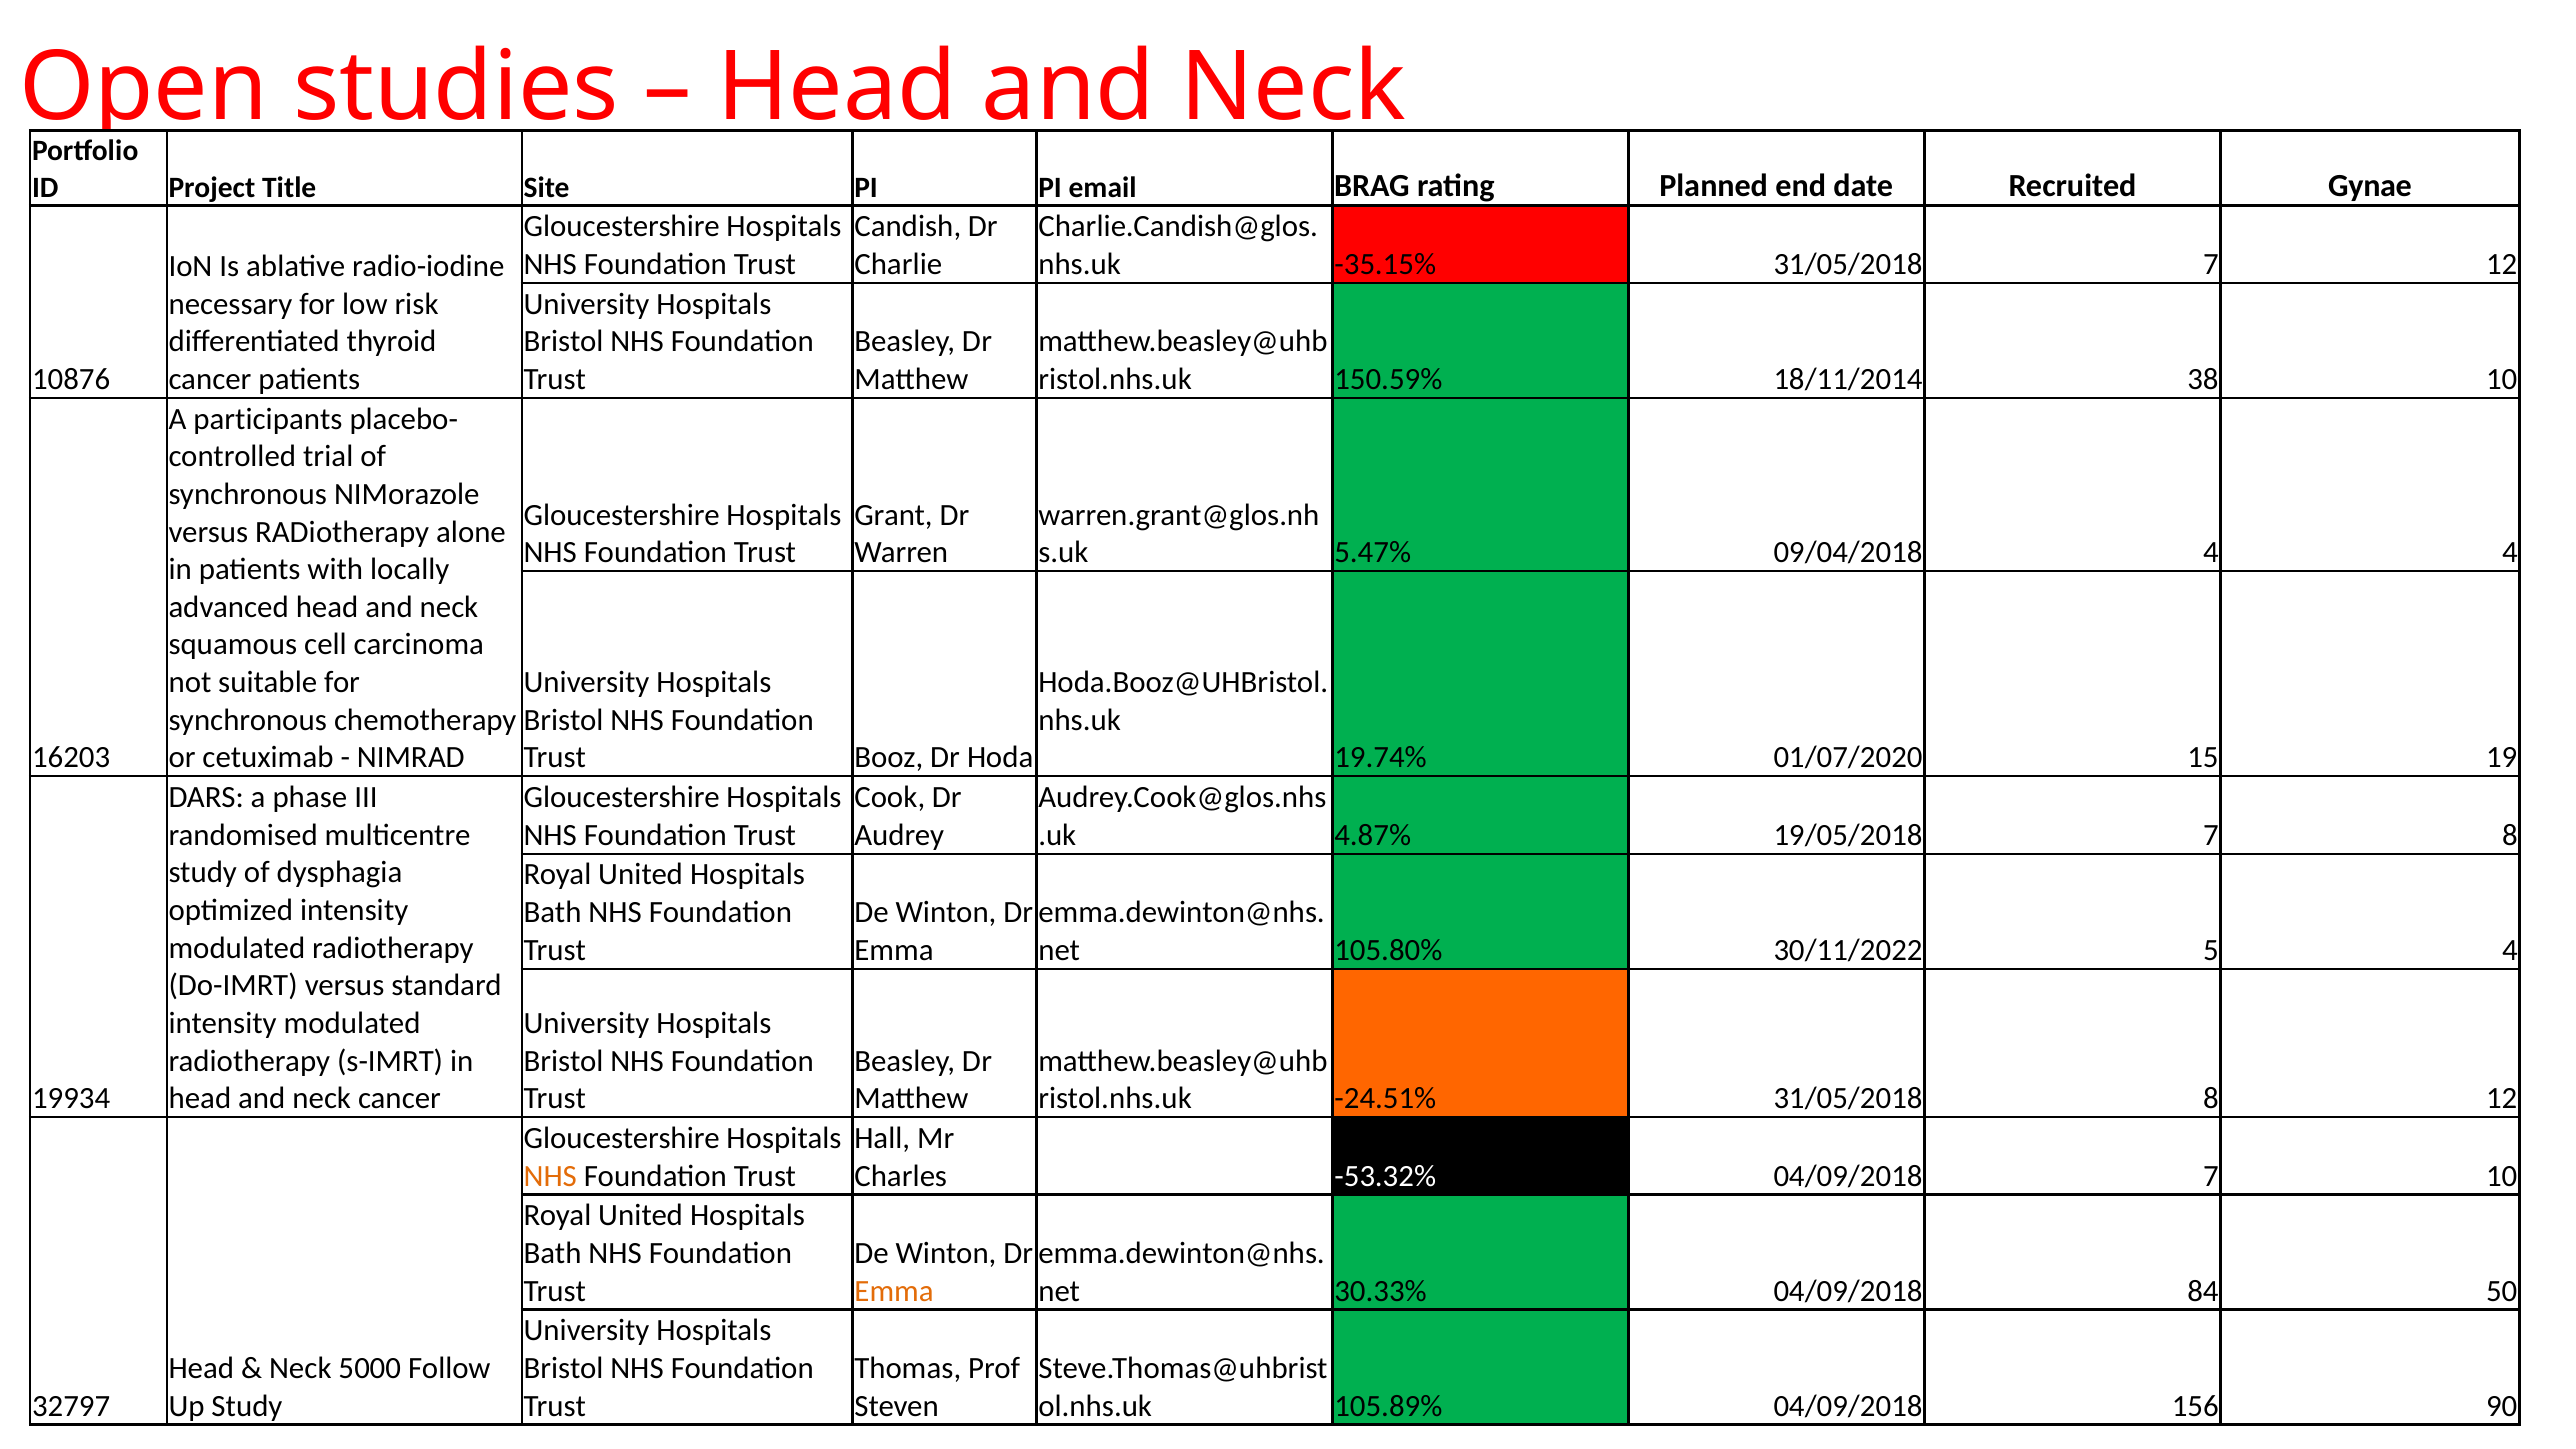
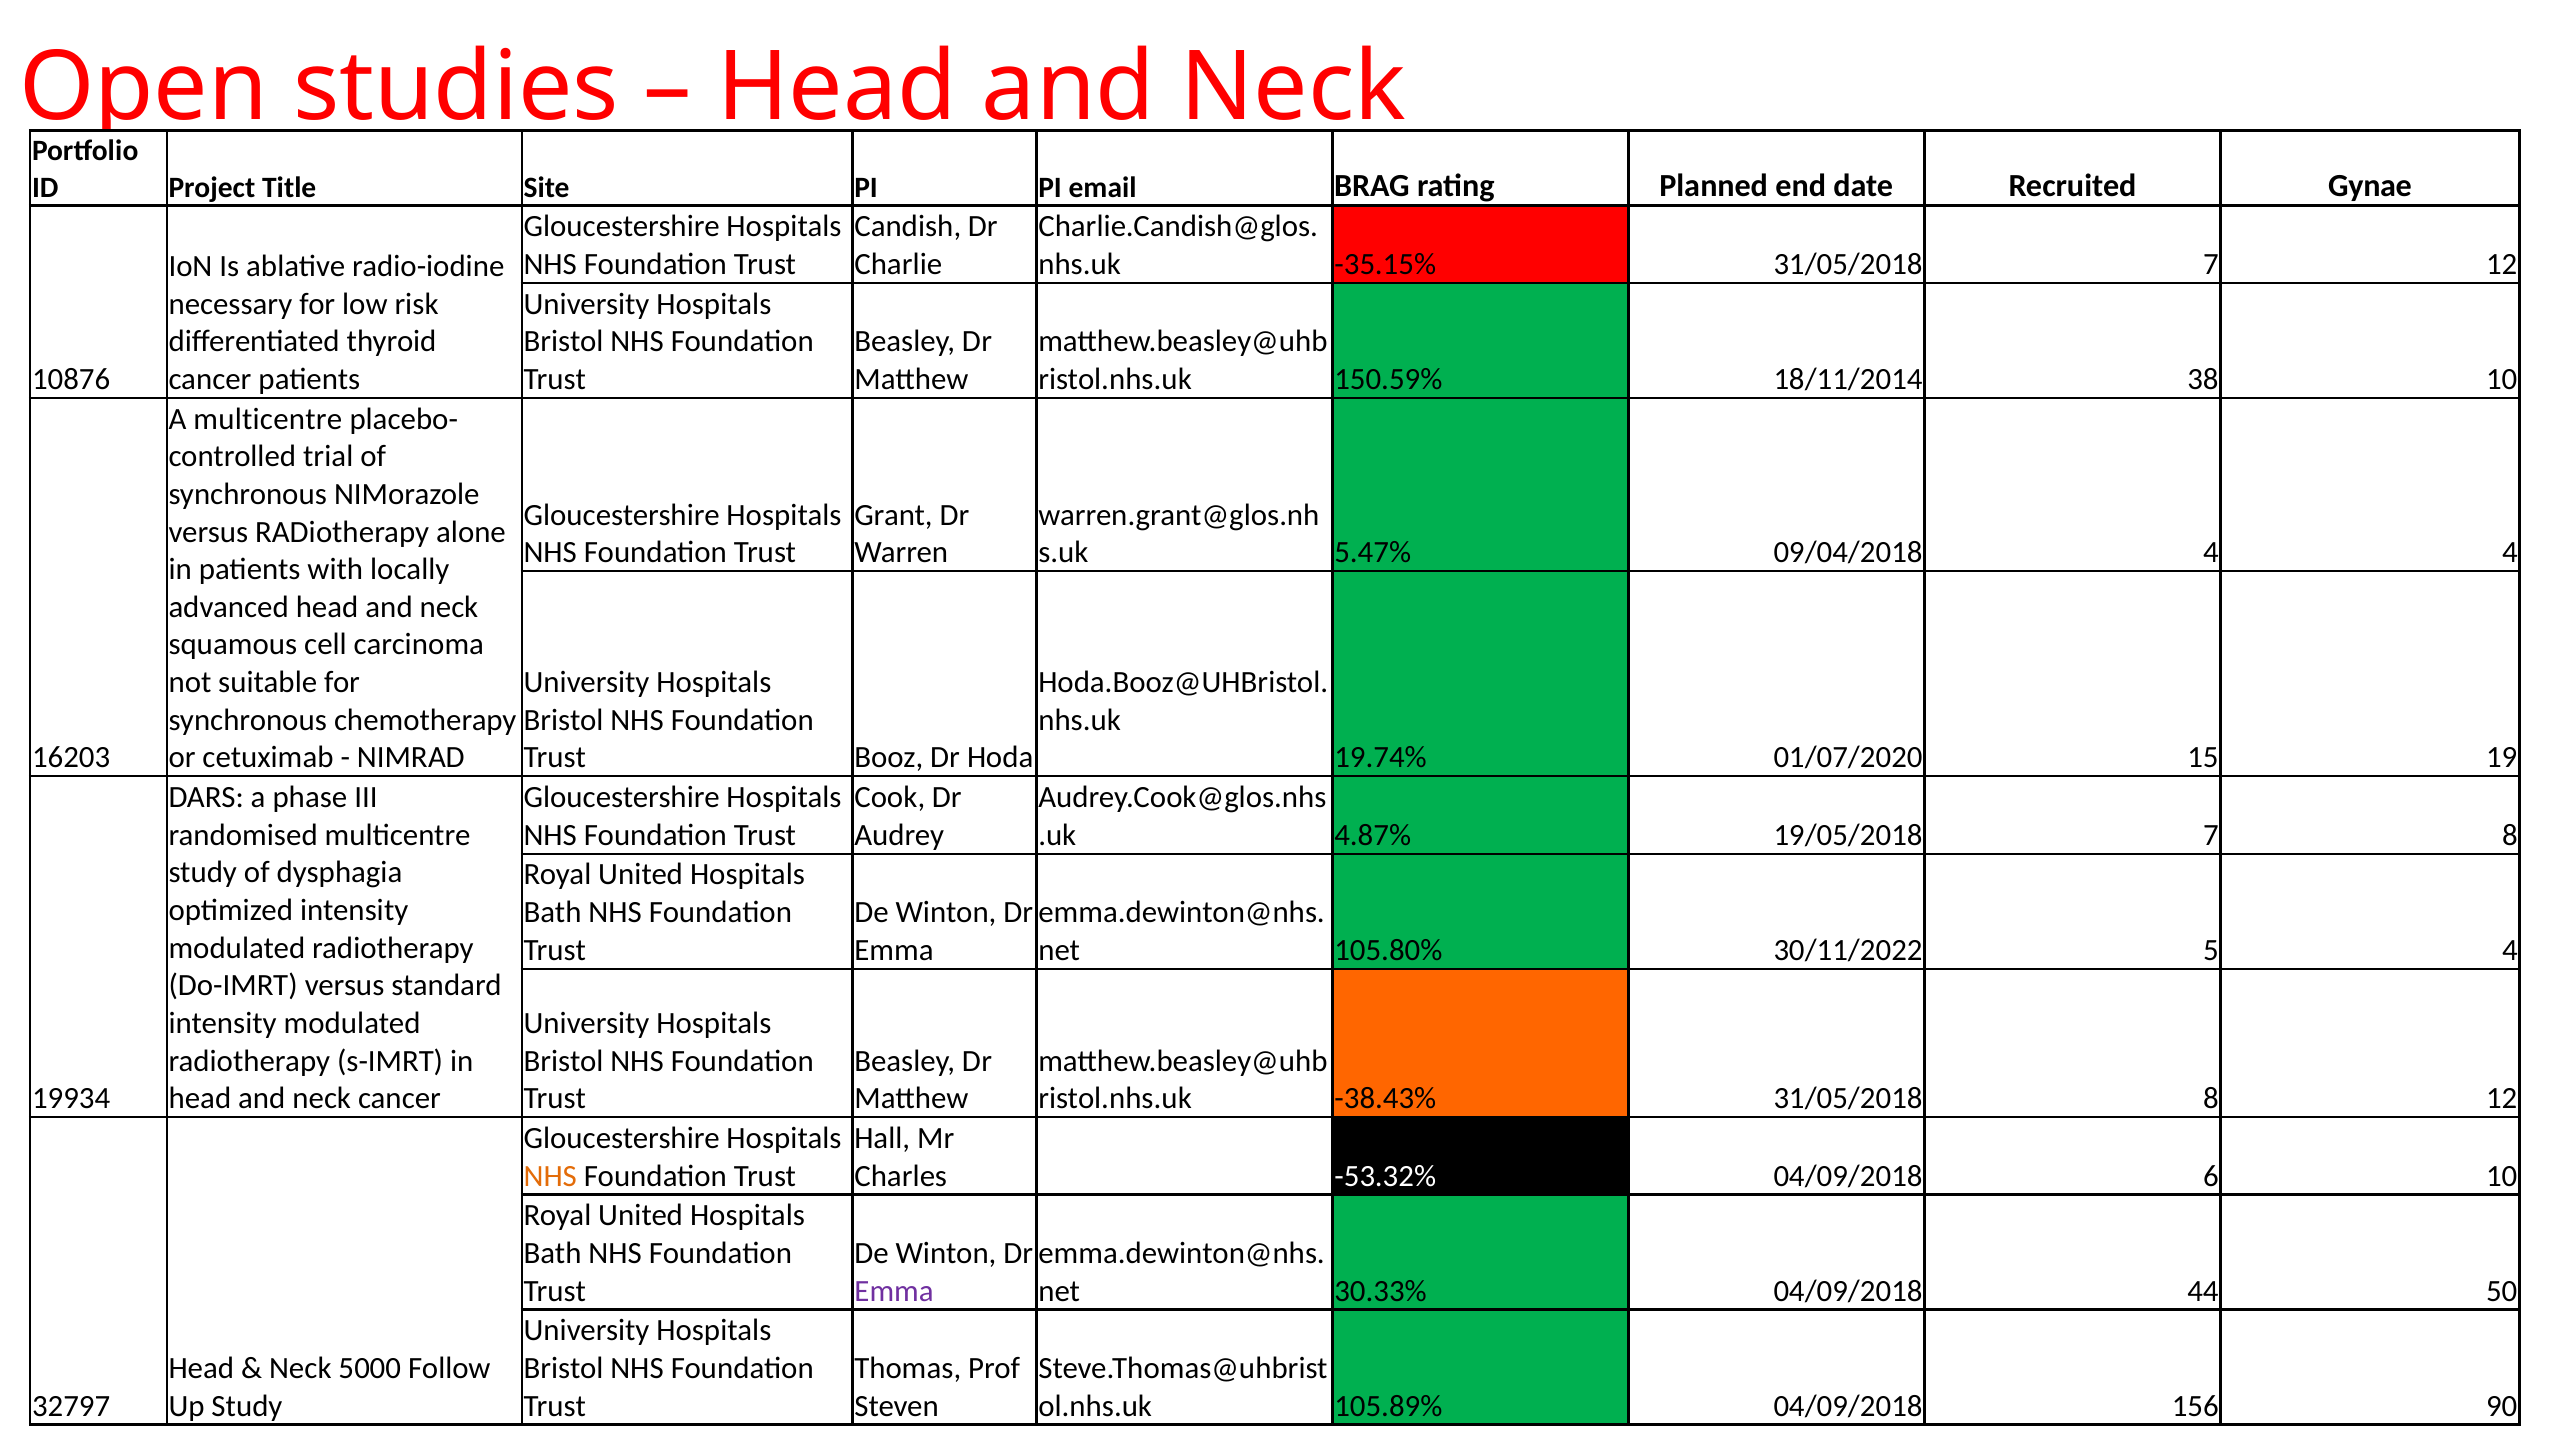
A participants: participants -> multicentre
-24.51%: -24.51% -> -38.43%
04/09/2018 7: 7 -> 6
Emma at (894, 1291) colour: orange -> purple
84: 84 -> 44
